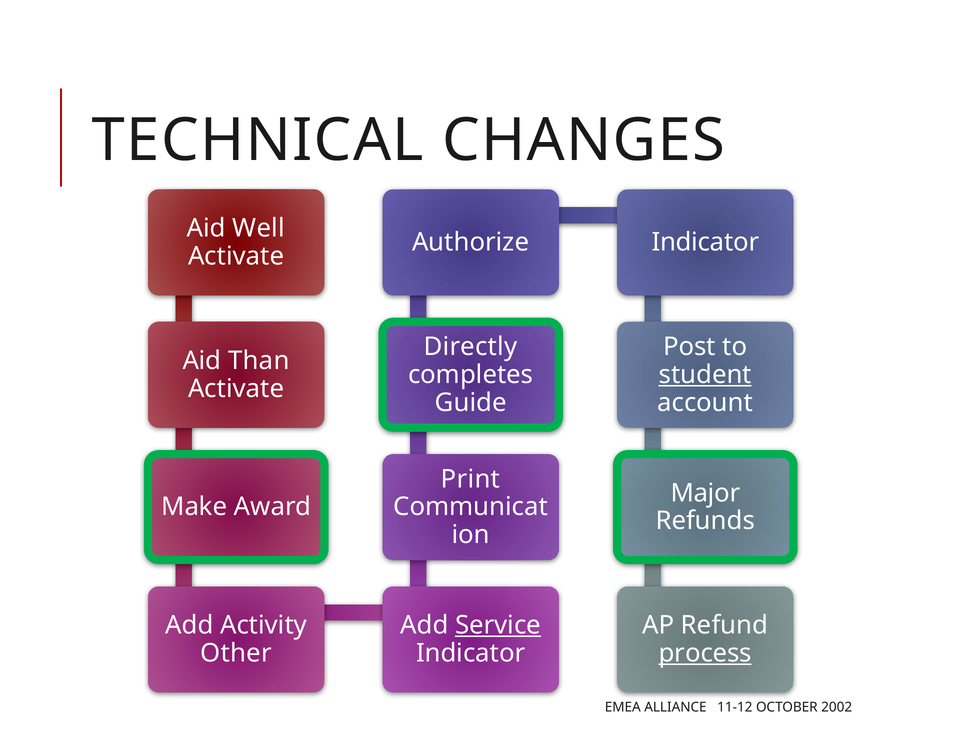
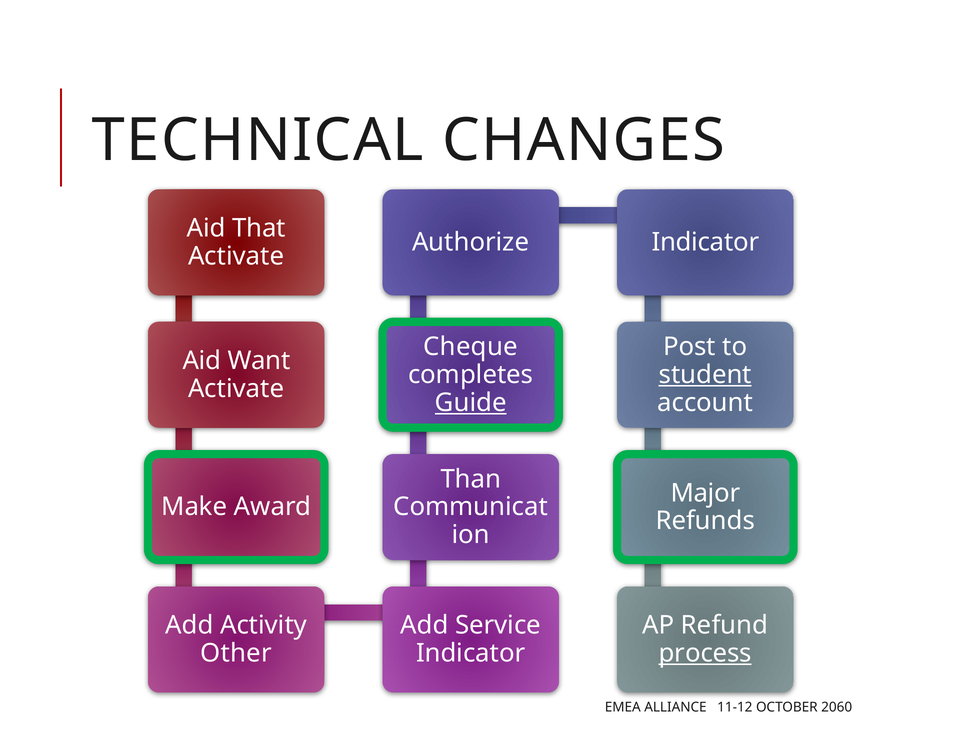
Well: Well -> That
Directly: Directly -> Cheque
Than: Than -> Want
Guide underline: none -> present
Print: Print -> Than
Service underline: present -> none
2002: 2002 -> 2060
